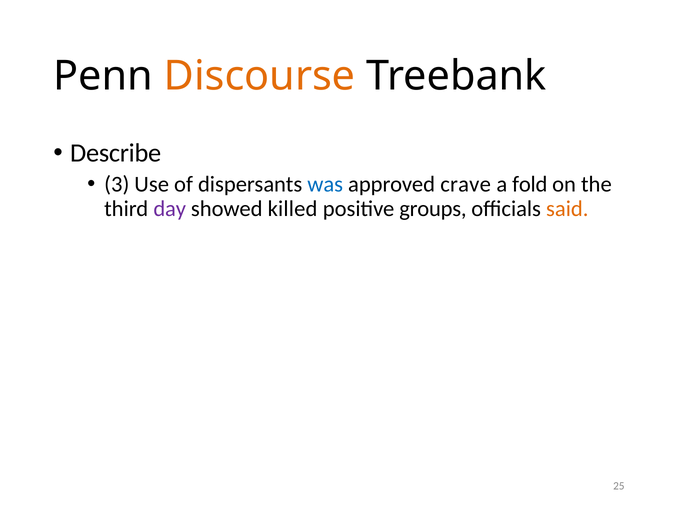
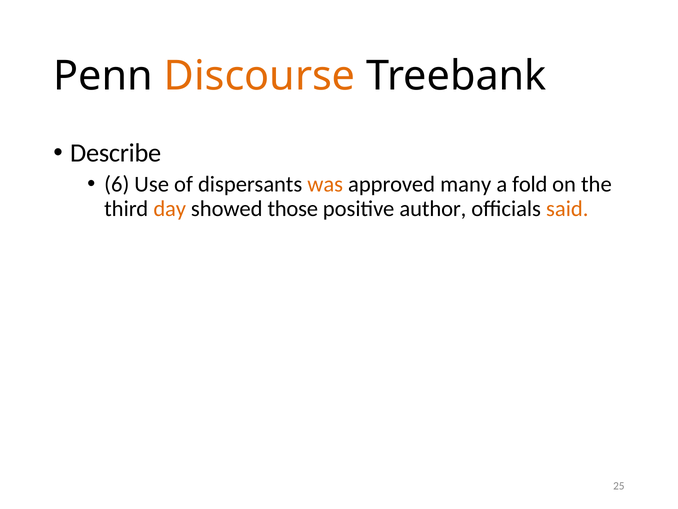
3: 3 -> 6
was colour: blue -> orange
crave: crave -> many
day colour: purple -> orange
killed: killed -> those
groups: groups -> author
